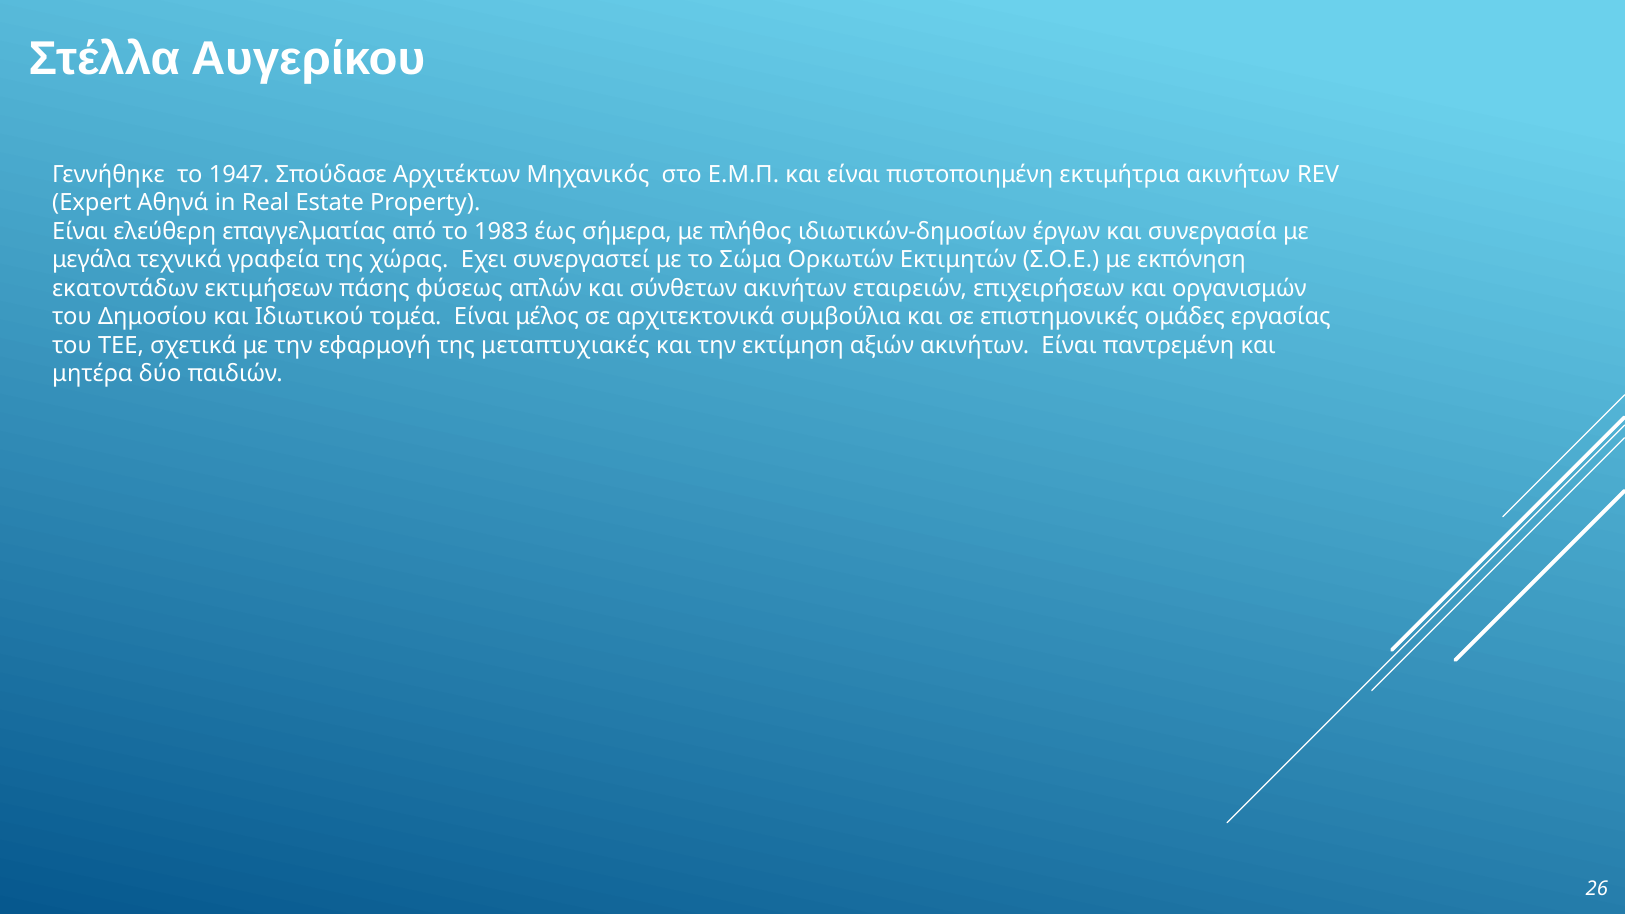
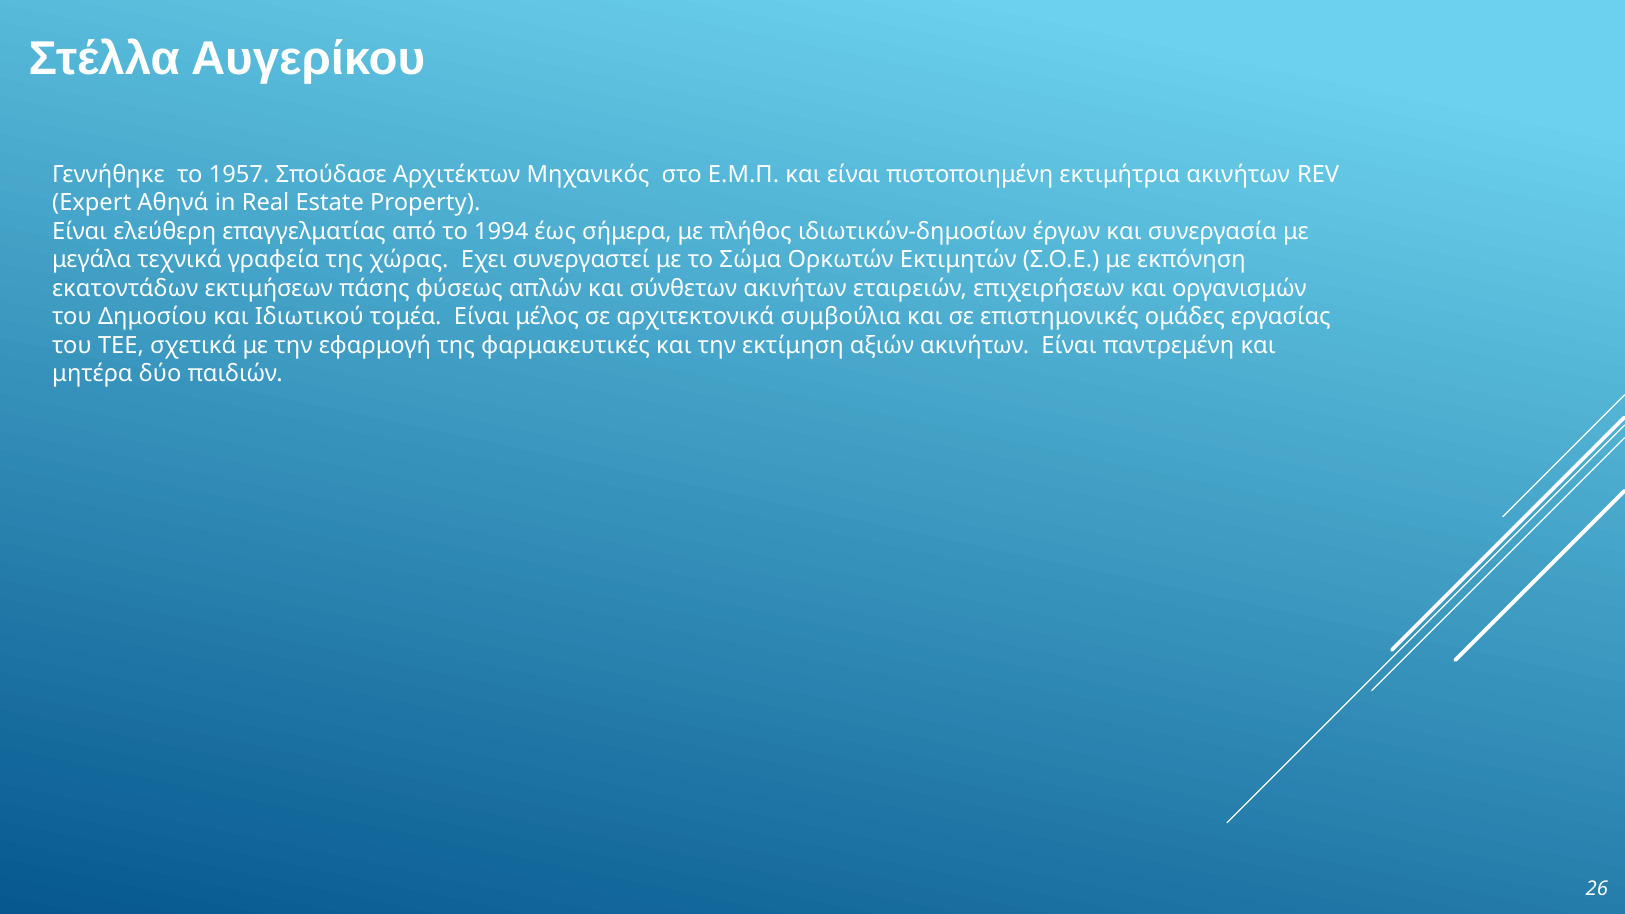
1947: 1947 -> 1957
1983: 1983 -> 1994
μεταπτυχιακές: μεταπτυχιακές -> φαρμακευτικές
